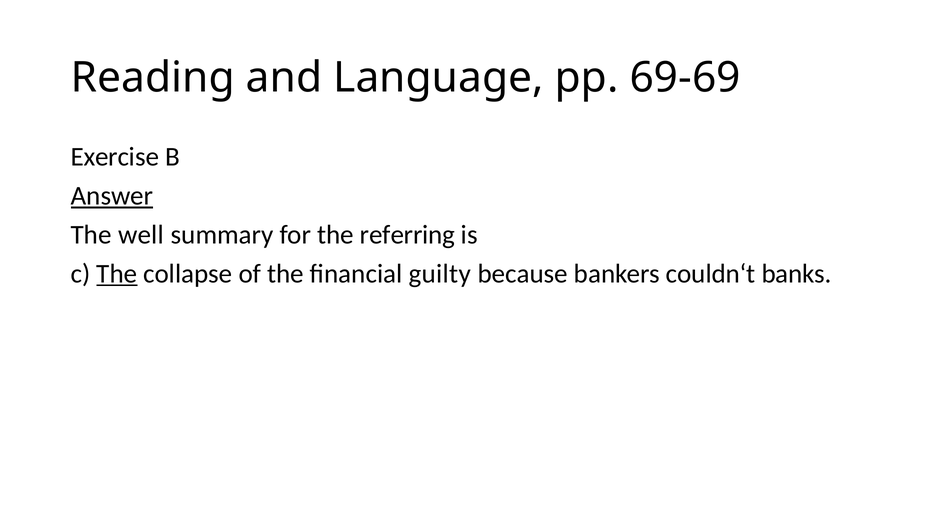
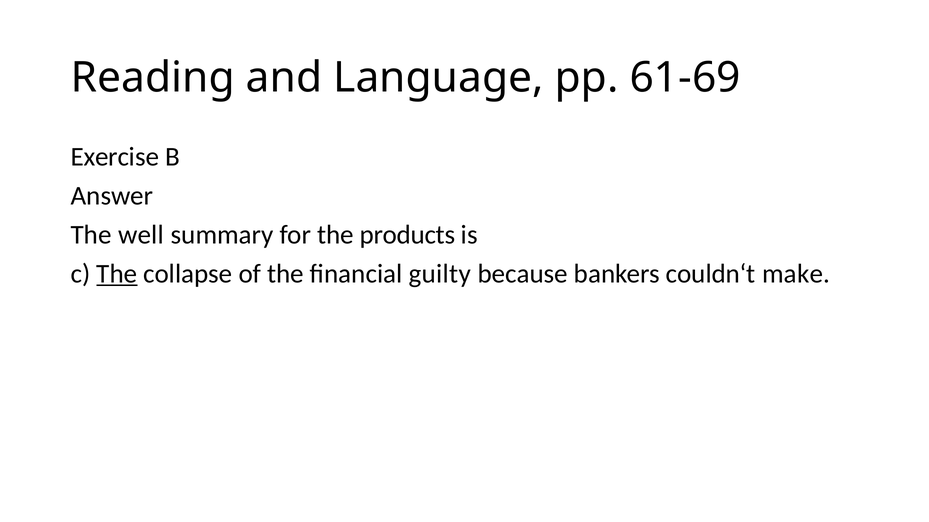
69-69: 69-69 -> 61-69
Answer underline: present -> none
referring: referring -> products
banks: banks -> make
